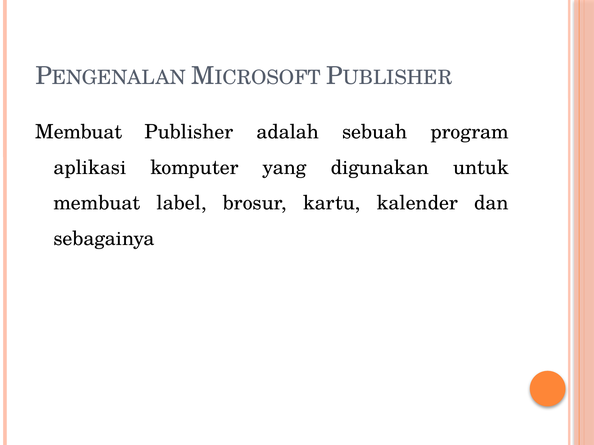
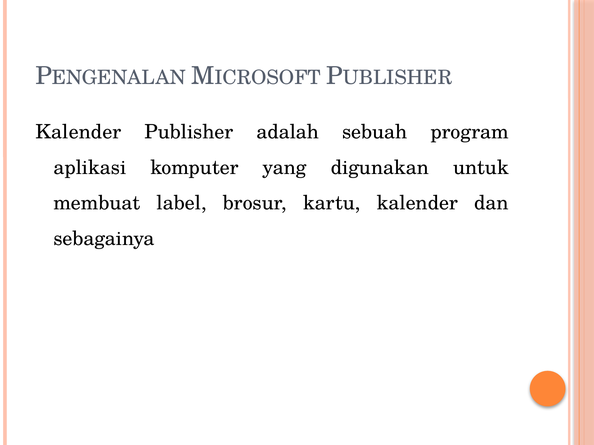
Membuat at (79, 132): Membuat -> Kalender
